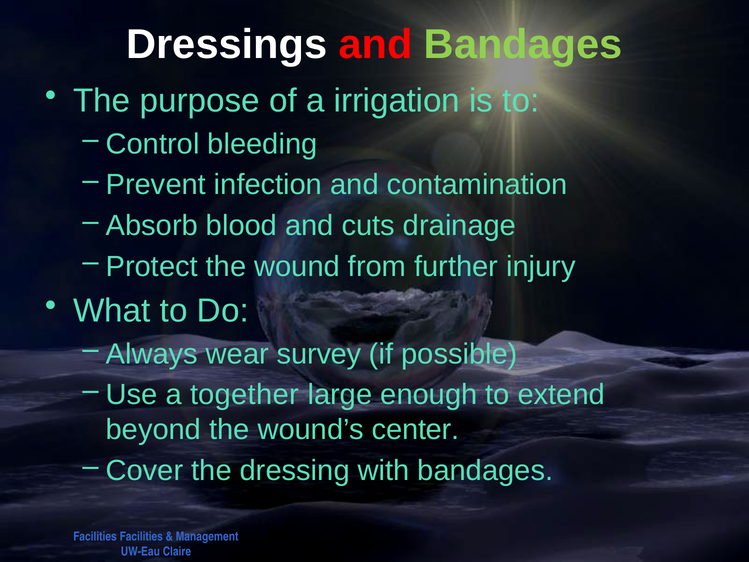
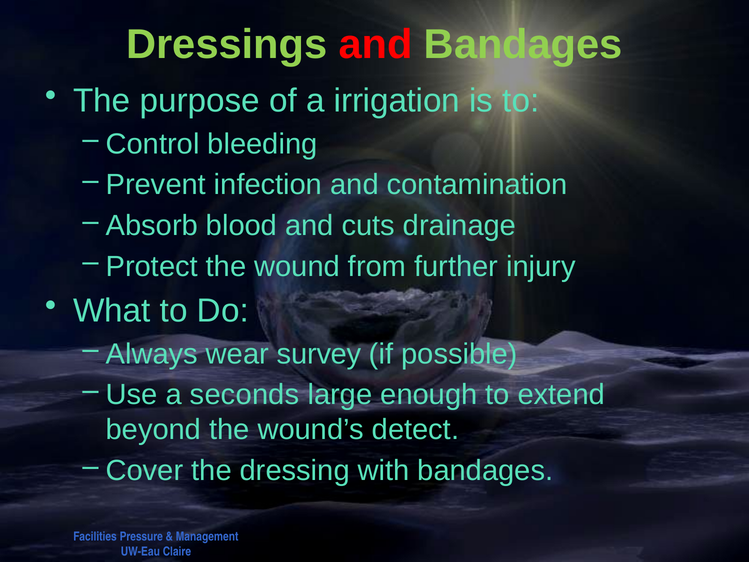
Dressings colour: white -> light green
together: together -> seconds
center: center -> detect
Facilities Facilities: Facilities -> Pressure
